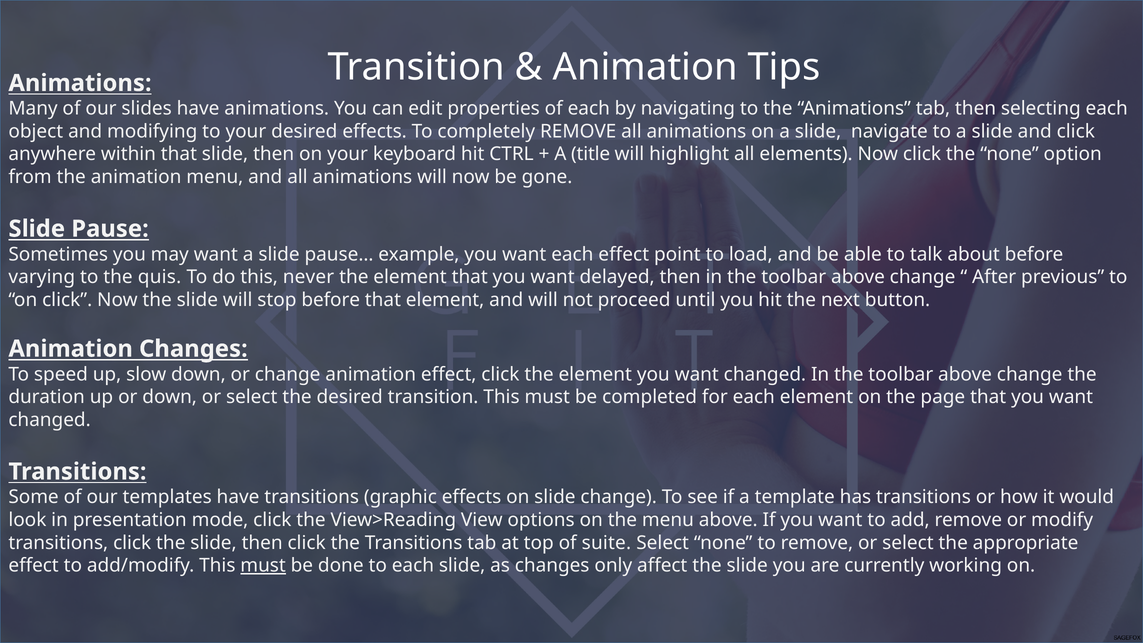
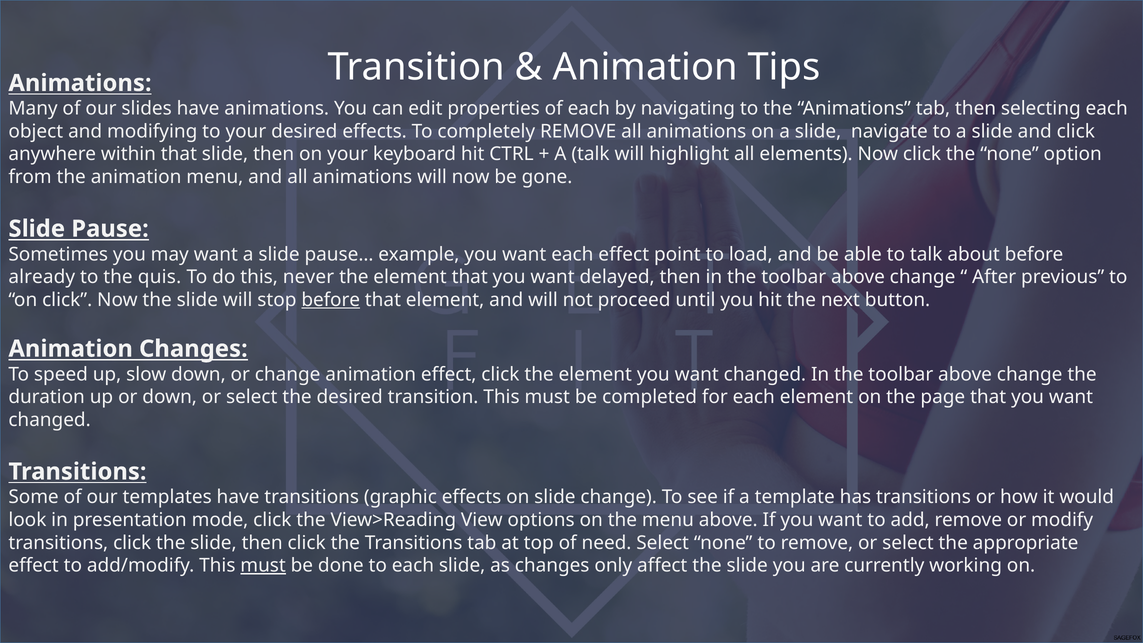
A title: title -> talk
varying: varying -> already
before at (331, 300) underline: none -> present
suite: suite -> need
